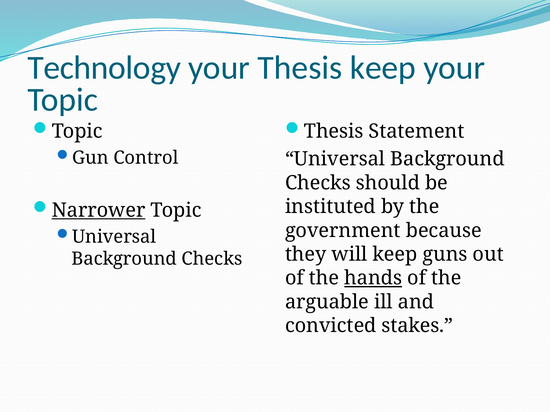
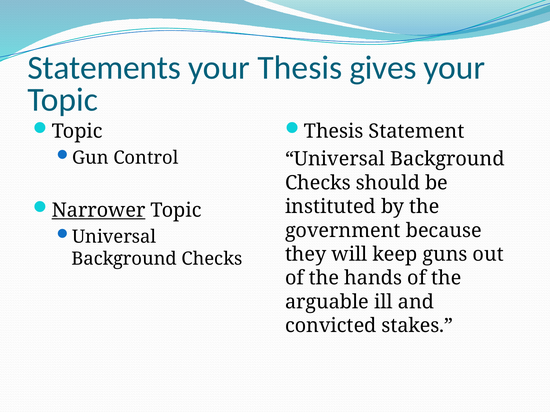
Technology: Technology -> Statements
Thesis keep: keep -> gives
hands underline: present -> none
